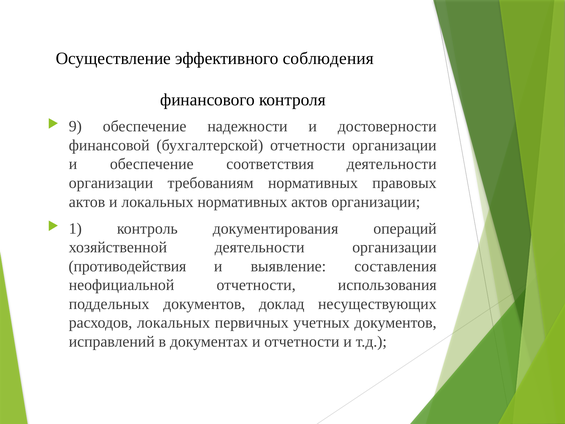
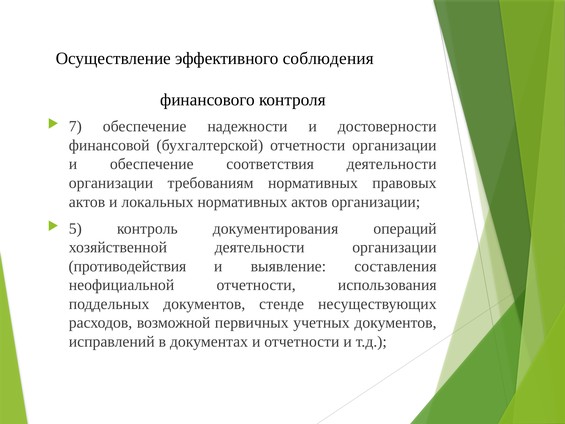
9: 9 -> 7
1: 1 -> 5
доклад: доклад -> стенде
расходов локальных: локальных -> возможной
